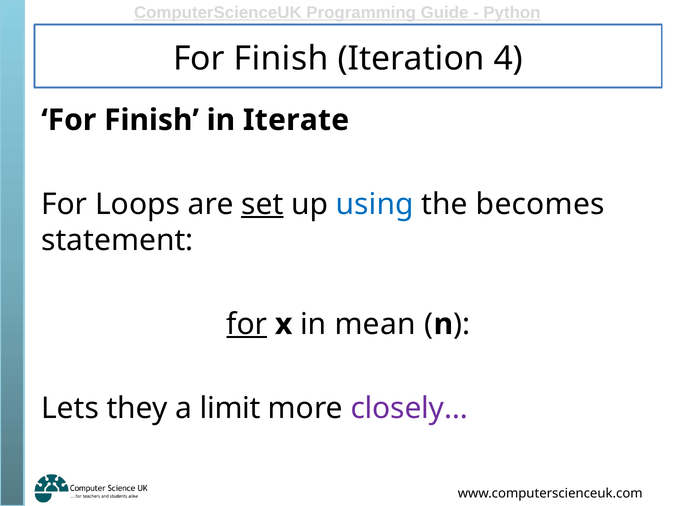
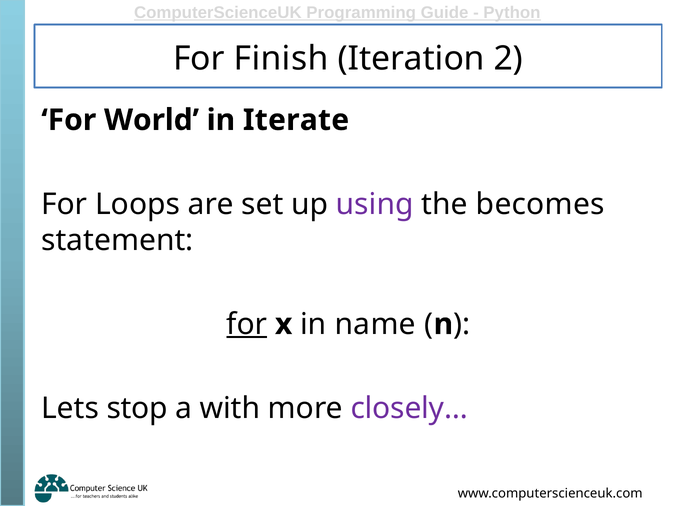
4: 4 -> 2
Finish at (151, 120): Finish -> World
set underline: present -> none
using colour: blue -> purple
mean: mean -> name
they: they -> stop
limit: limit -> with
